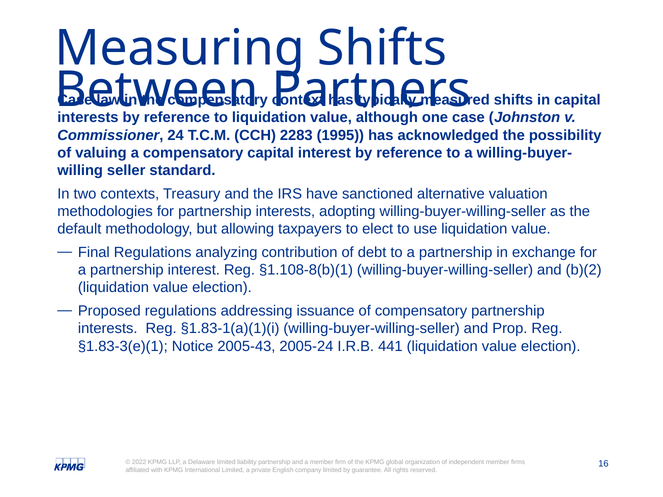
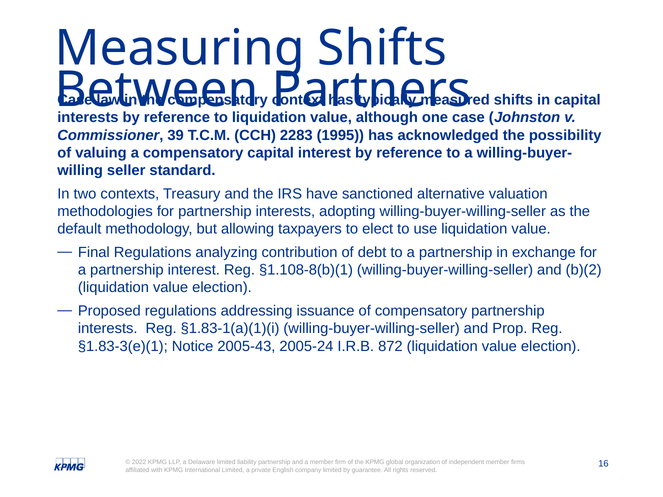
24: 24 -> 39
441: 441 -> 872
